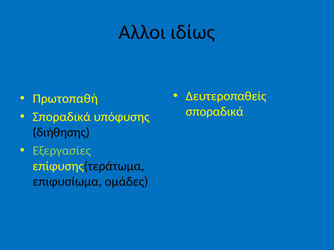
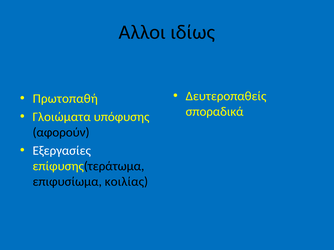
Σποραδικά at (62, 117): Σποραδικά -> Γλοιώματα
διήθησης: διήθησης -> αφορούν
Εξεργασίες colour: light green -> white
ομάδες: ομάδες -> κοιλίας
